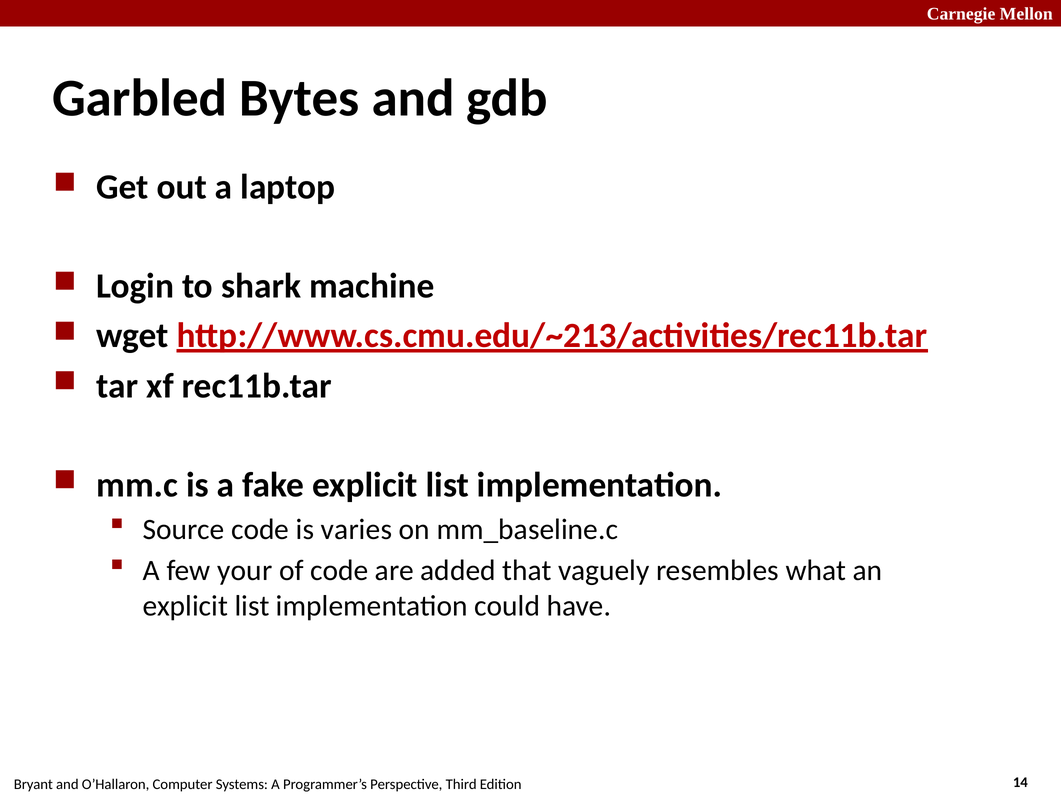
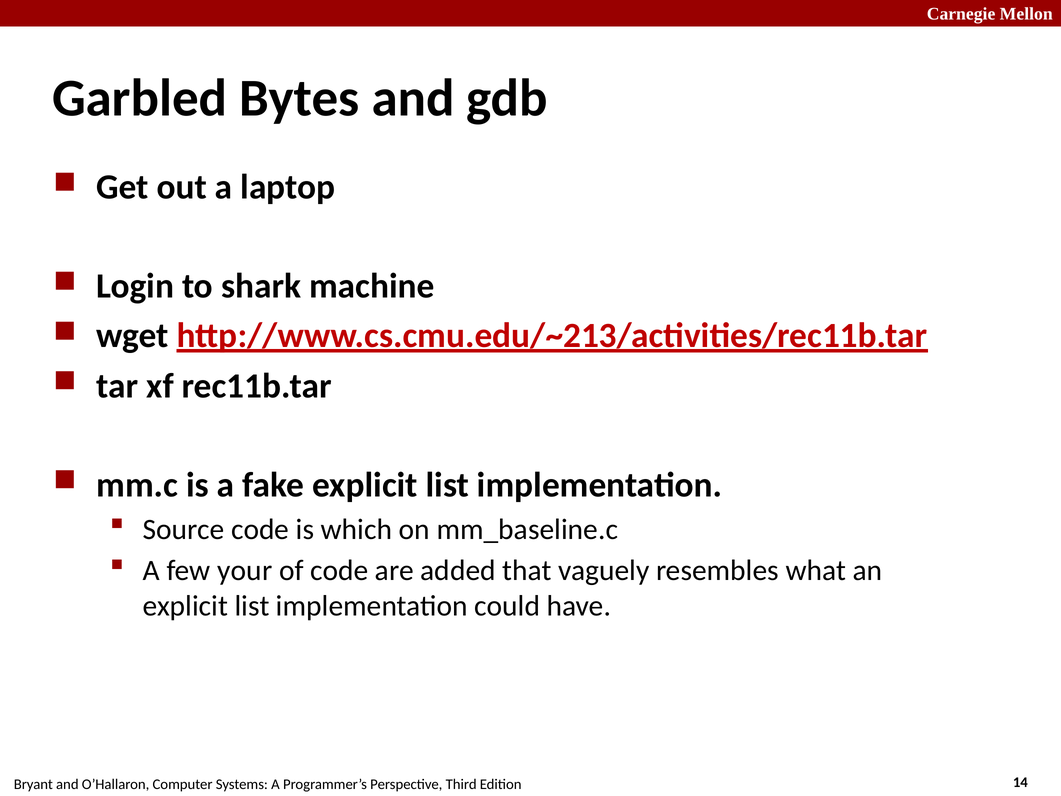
varies: varies -> which
